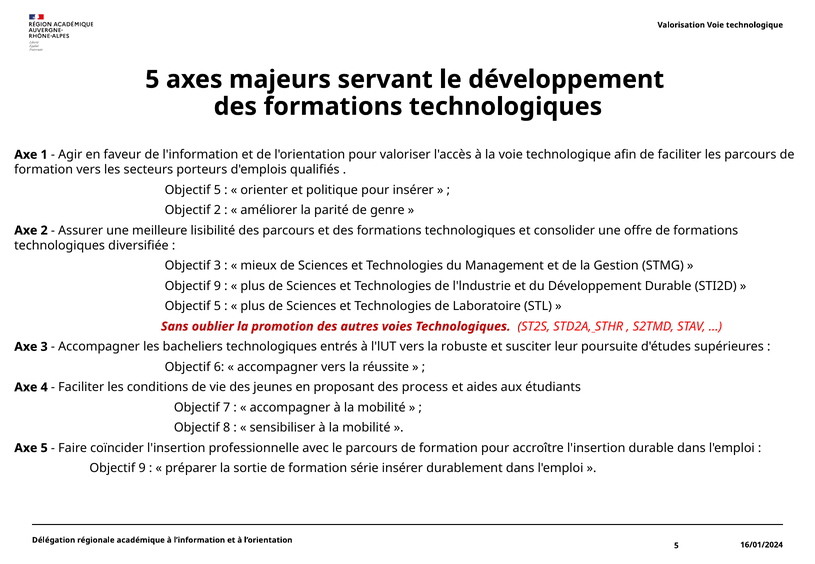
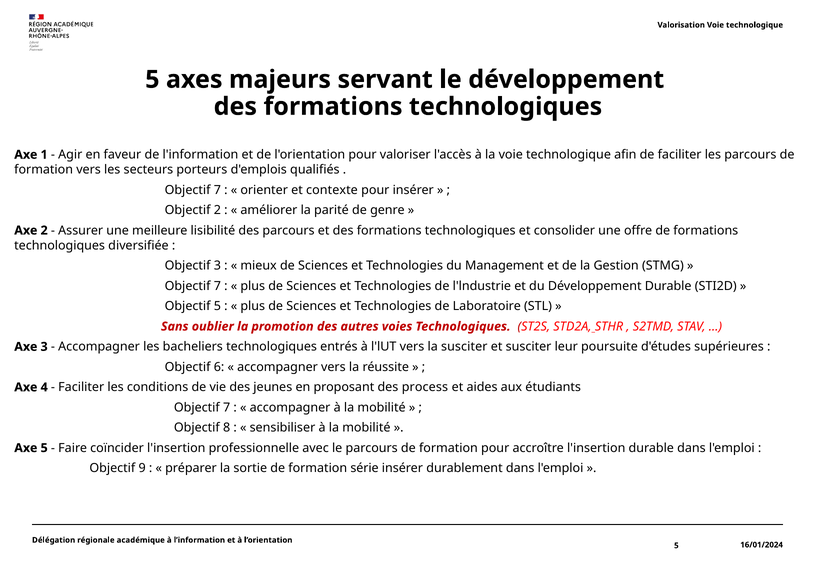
5 at (217, 190): 5 -> 7
politique: politique -> contexte
9 at (217, 286): 9 -> 7
la robuste: robuste -> susciter
